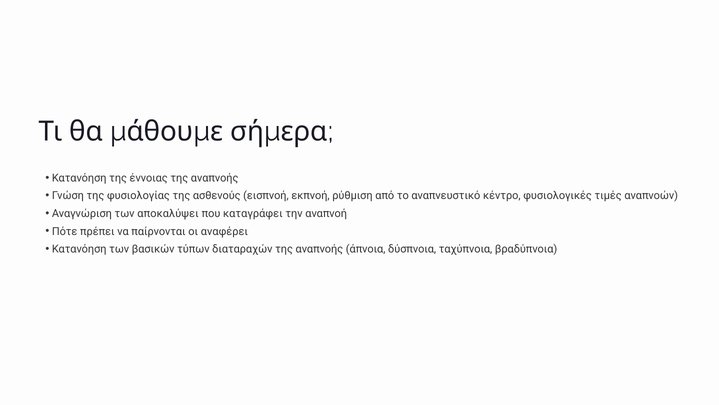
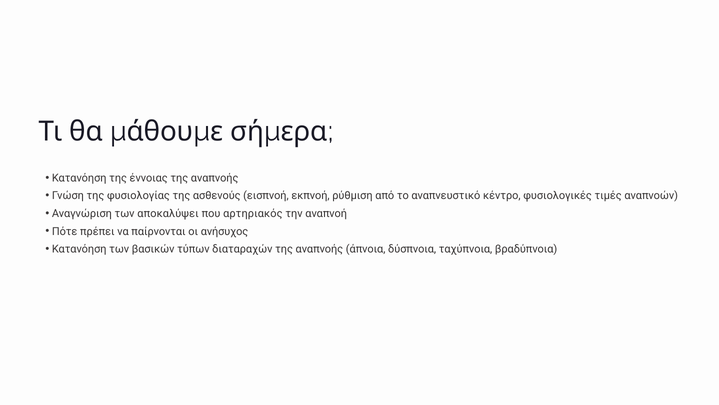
καταγράφει: καταγράφει -> αρτηριακός
αναφέρει: αναφέρει -> ανήσυχος
